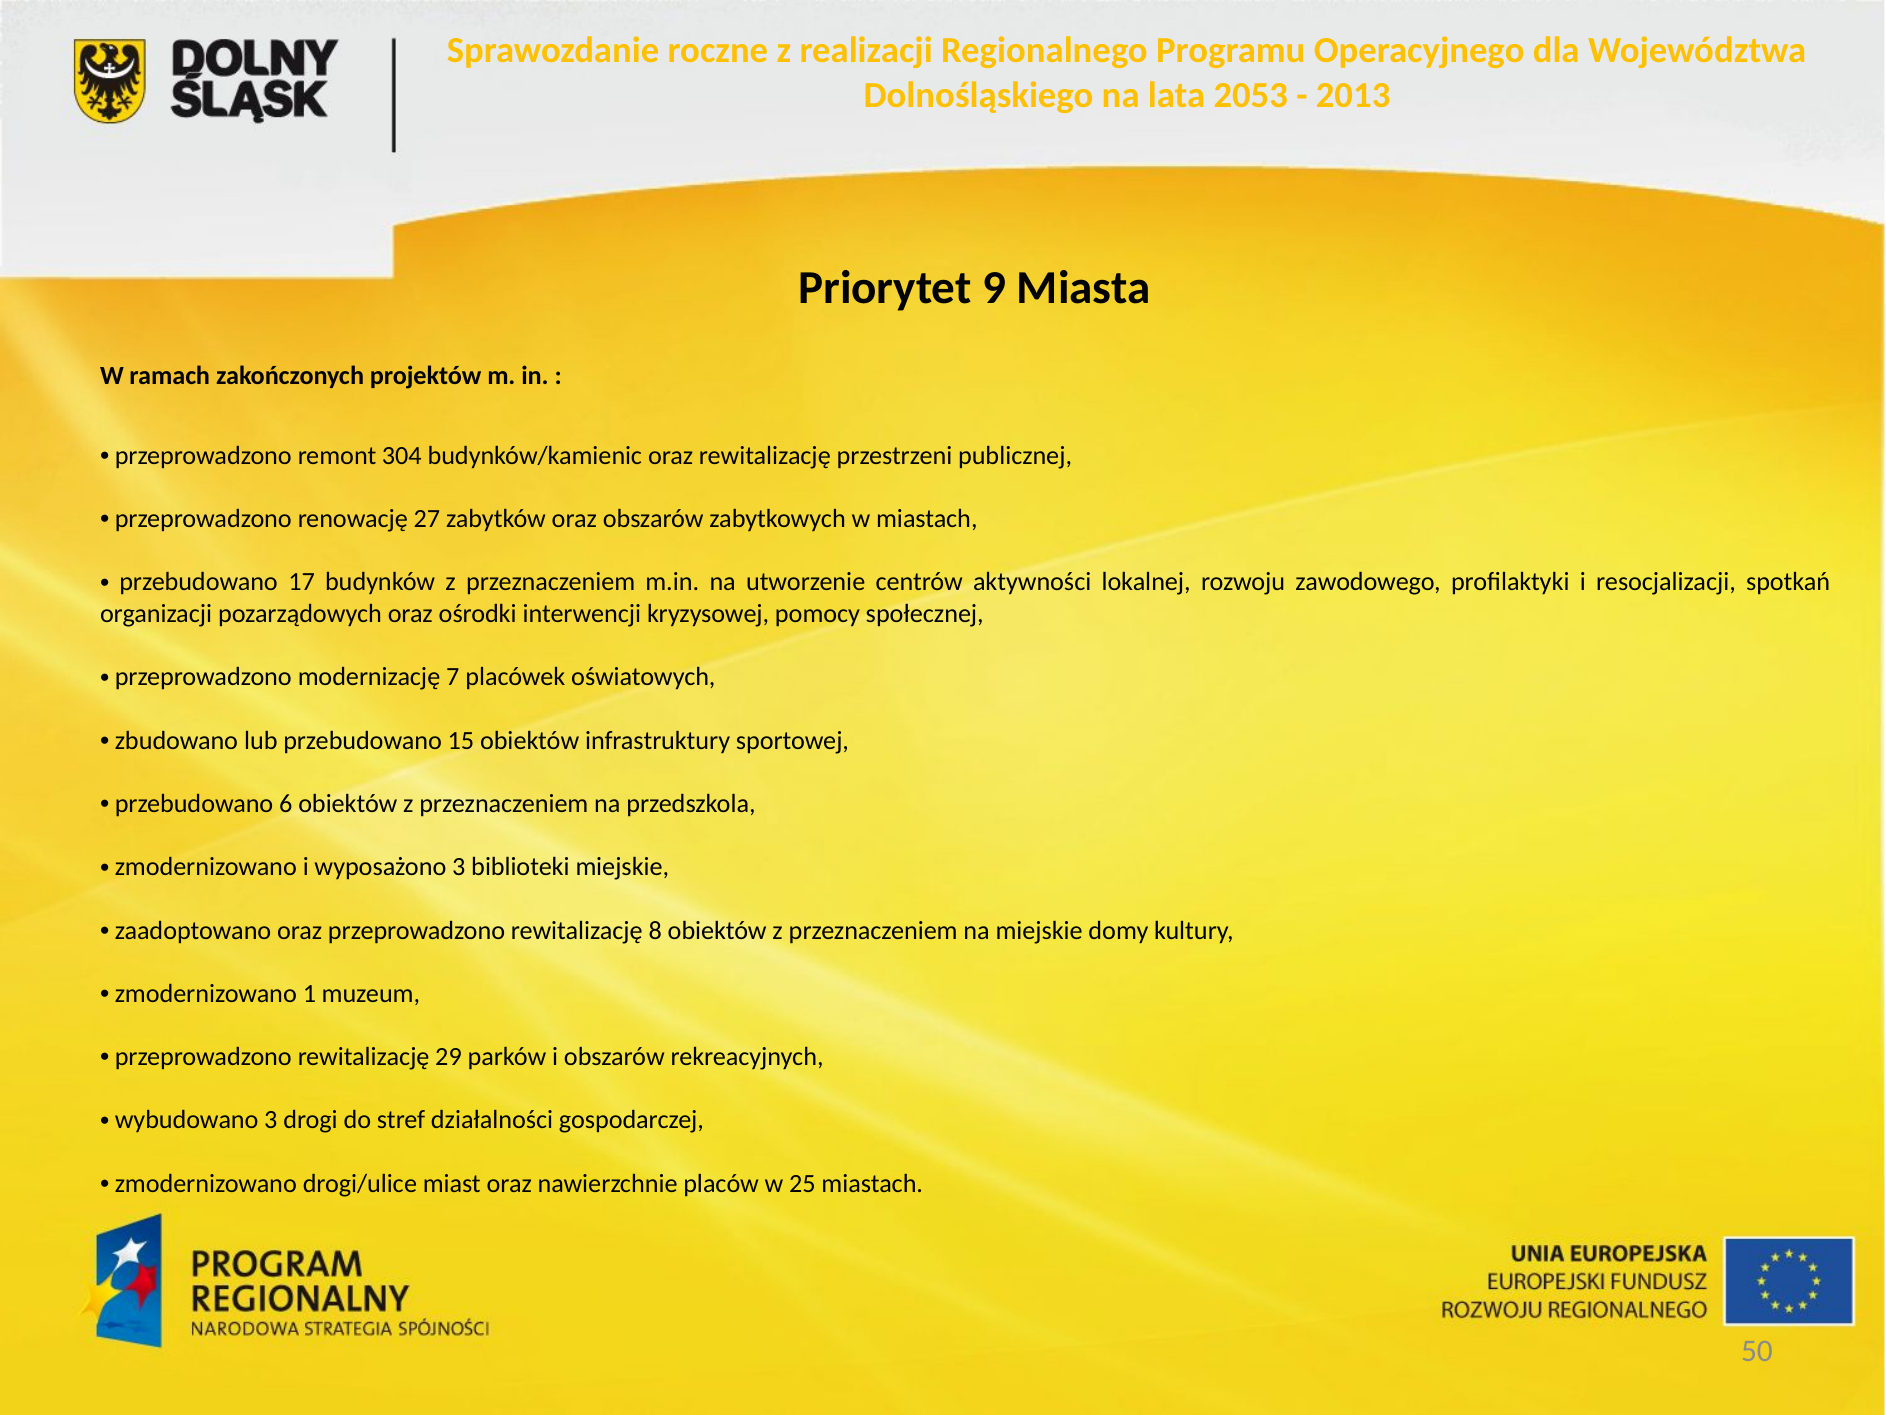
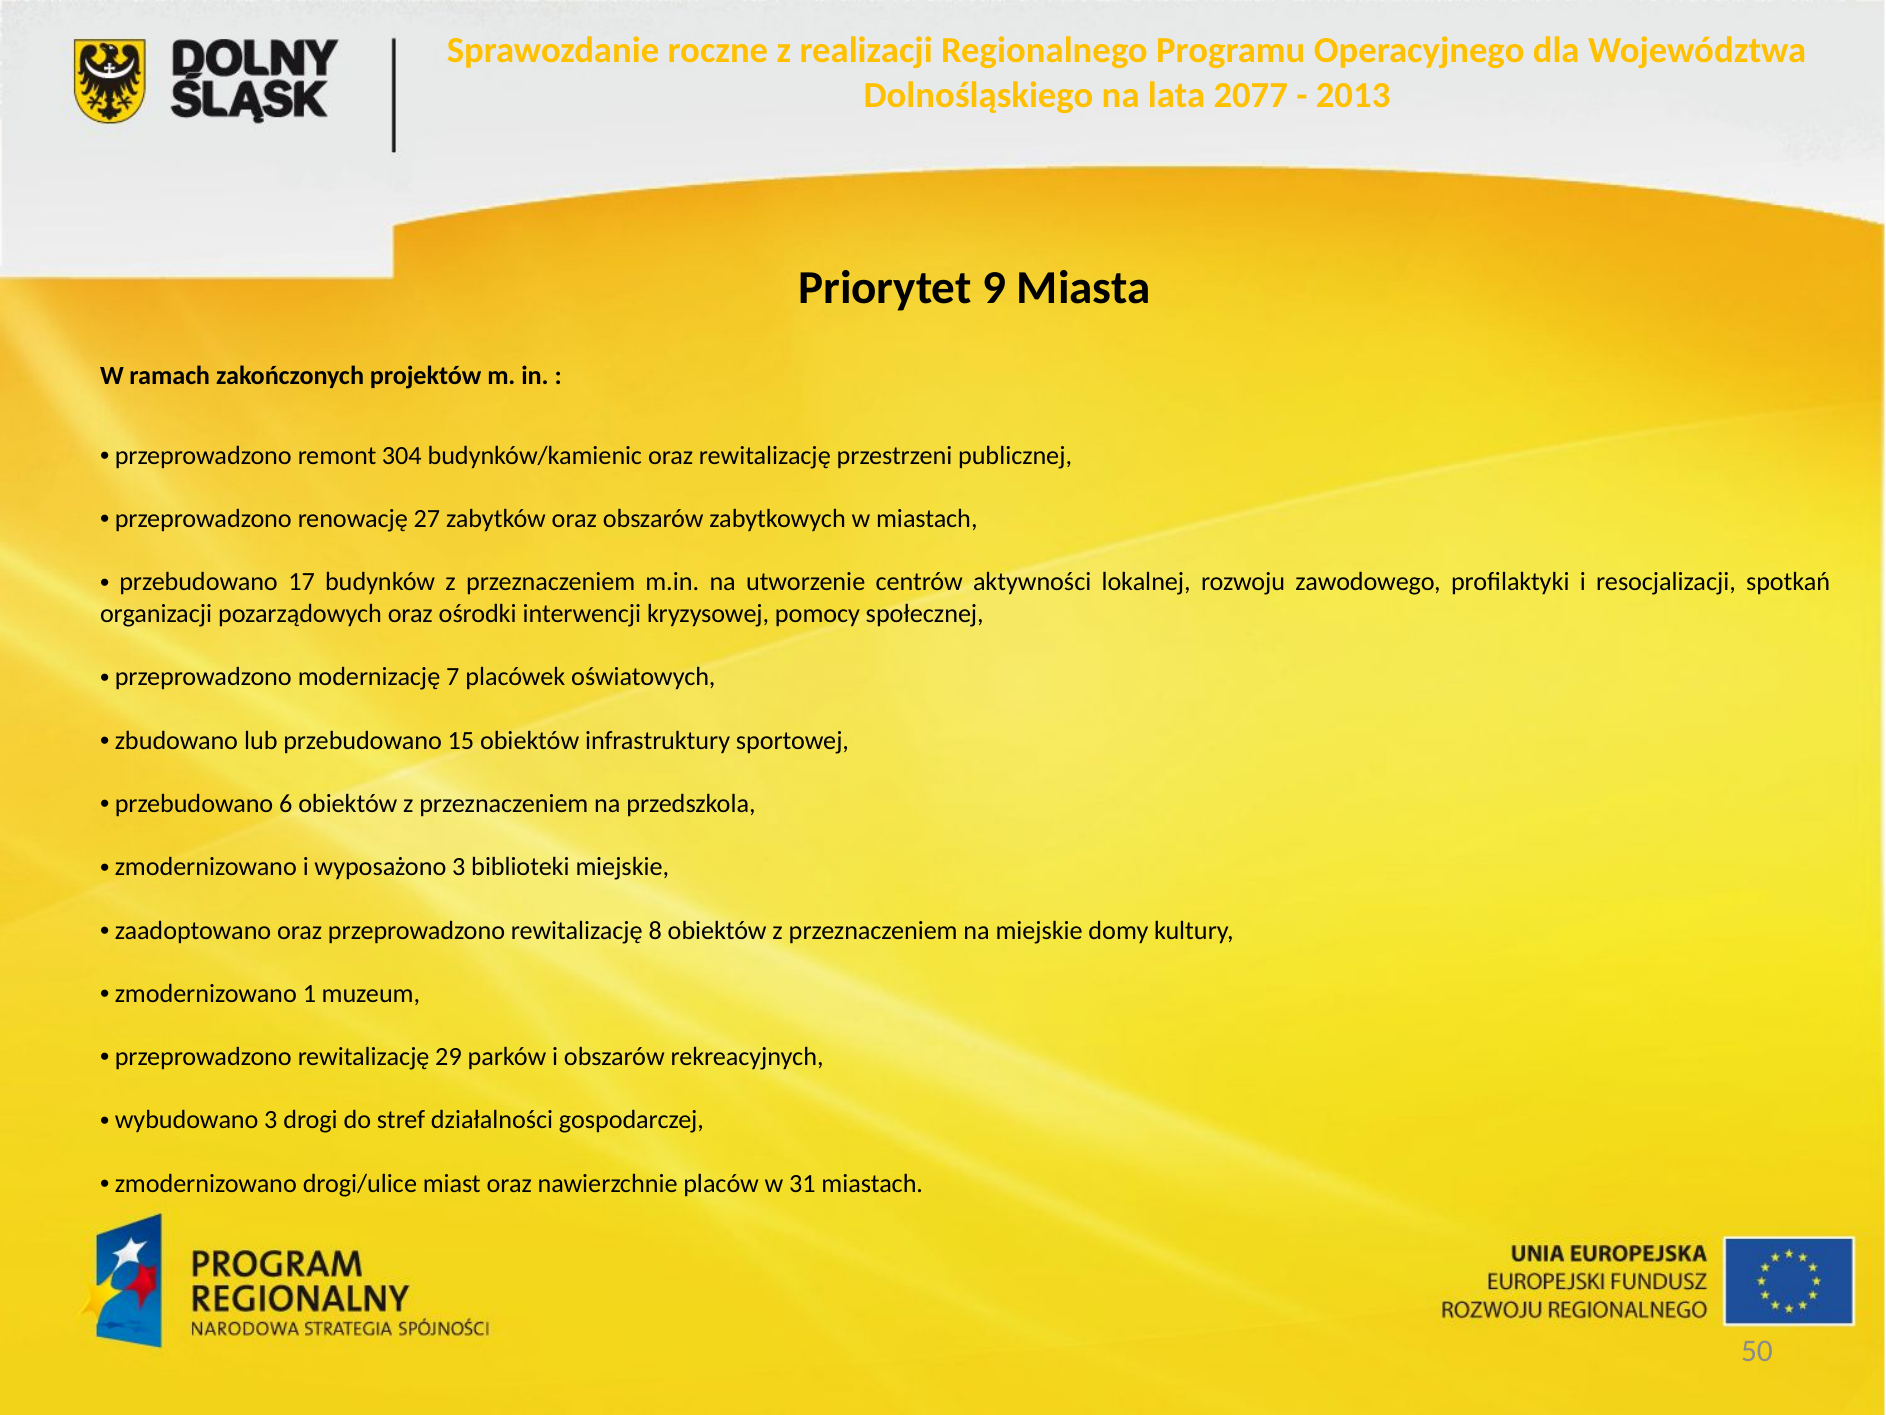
2053: 2053 -> 2077
25: 25 -> 31
